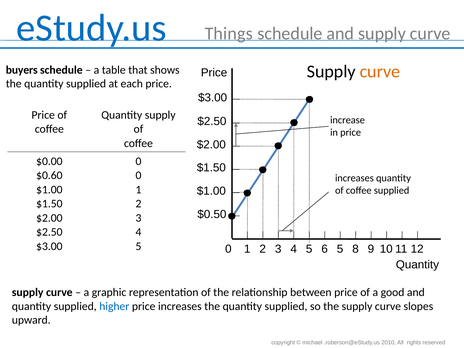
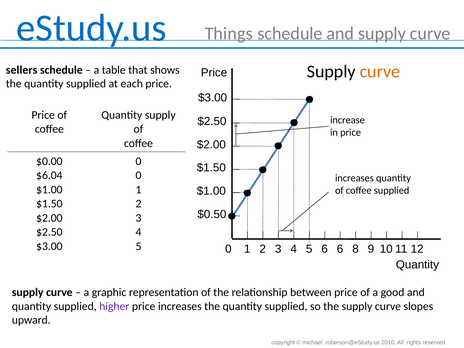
buyers: buyers -> sellers
$0.60: $0.60 -> $6.04
6 5: 5 -> 6
higher colour: blue -> purple
